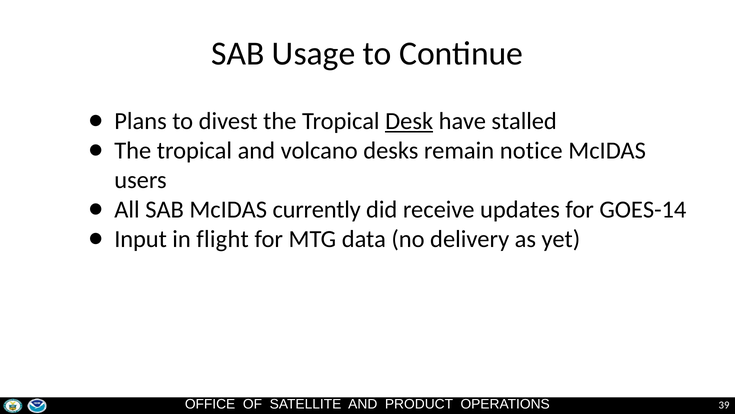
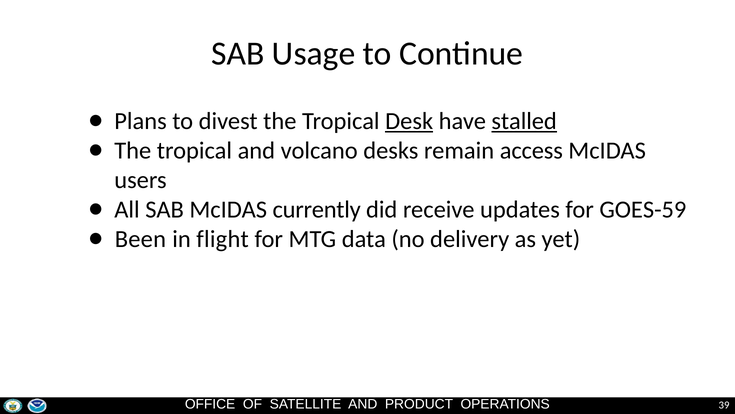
stalled underline: none -> present
notice: notice -> access
GOES-14: GOES-14 -> GOES-59
Input: Input -> Been
